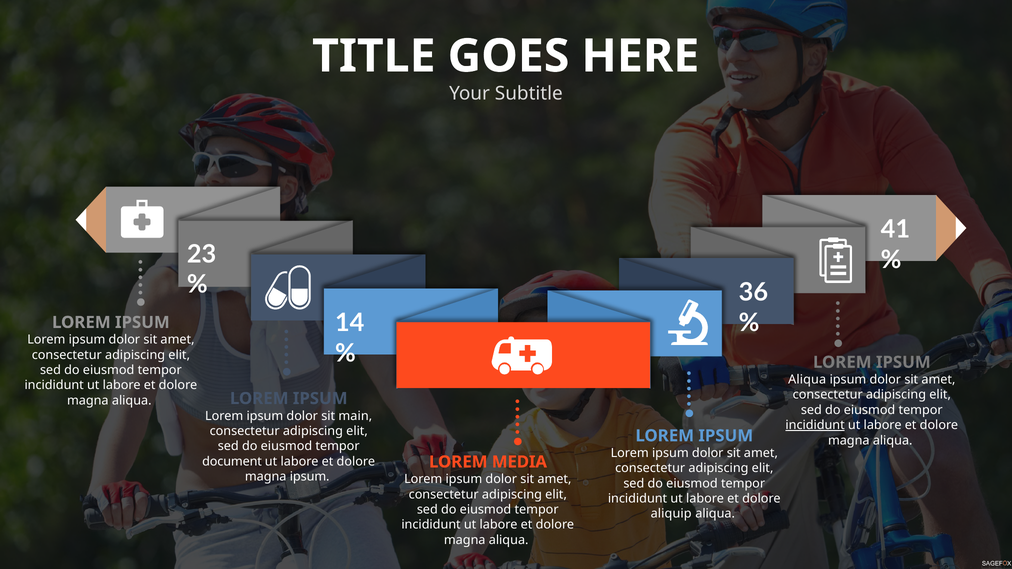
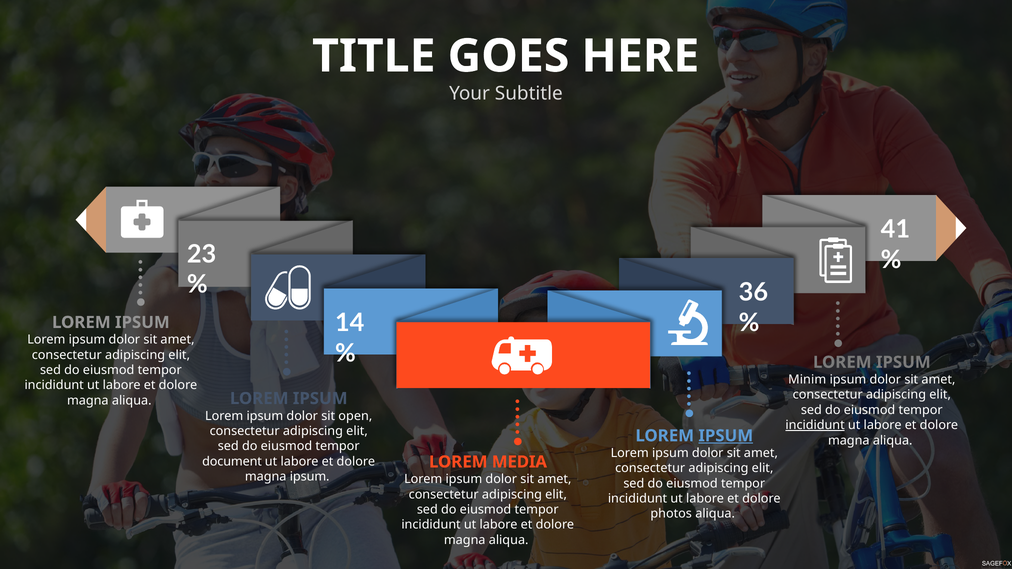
Aliqua at (807, 380): Aliqua -> Minim
main: main -> open
IPSUM at (726, 436) underline: none -> present
aliquip: aliquip -> photos
